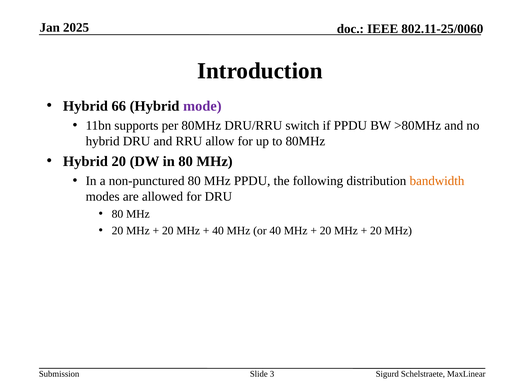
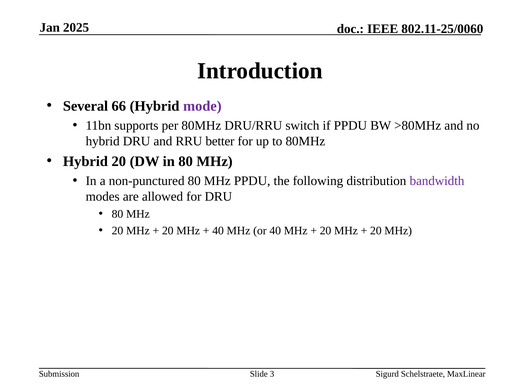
Hybrid at (85, 106): Hybrid -> Several
allow: allow -> better
bandwidth colour: orange -> purple
